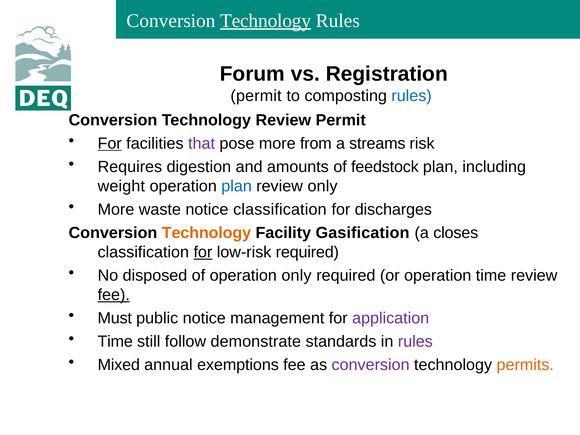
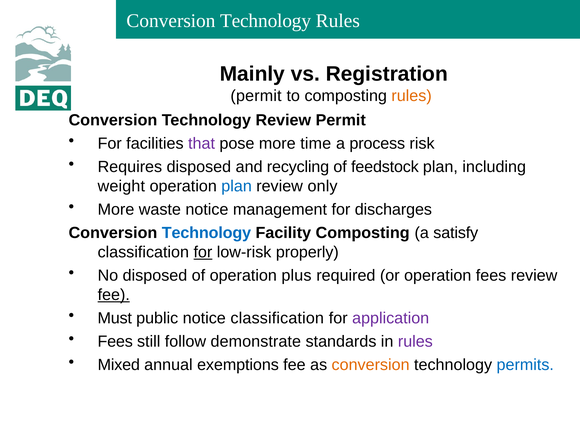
Technology at (266, 21) underline: present -> none
Forum: Forum -> Mainly
rules at (412, 96) colour: blue -> orange
For at (110, 143) underline: present -> none
from: from -> time
streams: streams -> process
Requires digestion: digestion -> disposed
amounts: amounts -> recycling
notice classification: classification -> management
Technology at (206, 233) colour: orange -> blue
Facility Gasification: Gasification -> Composting
closes: closes -> satisfy
low-risk required: required -> properly
operation only: only -> plus
operation time: time -> fees
notice management: management -> classification
Time at (115, 342): Time -> Fees
conversion at (371, 365) colour: purple -> orange
permits colour: orange -> blue
